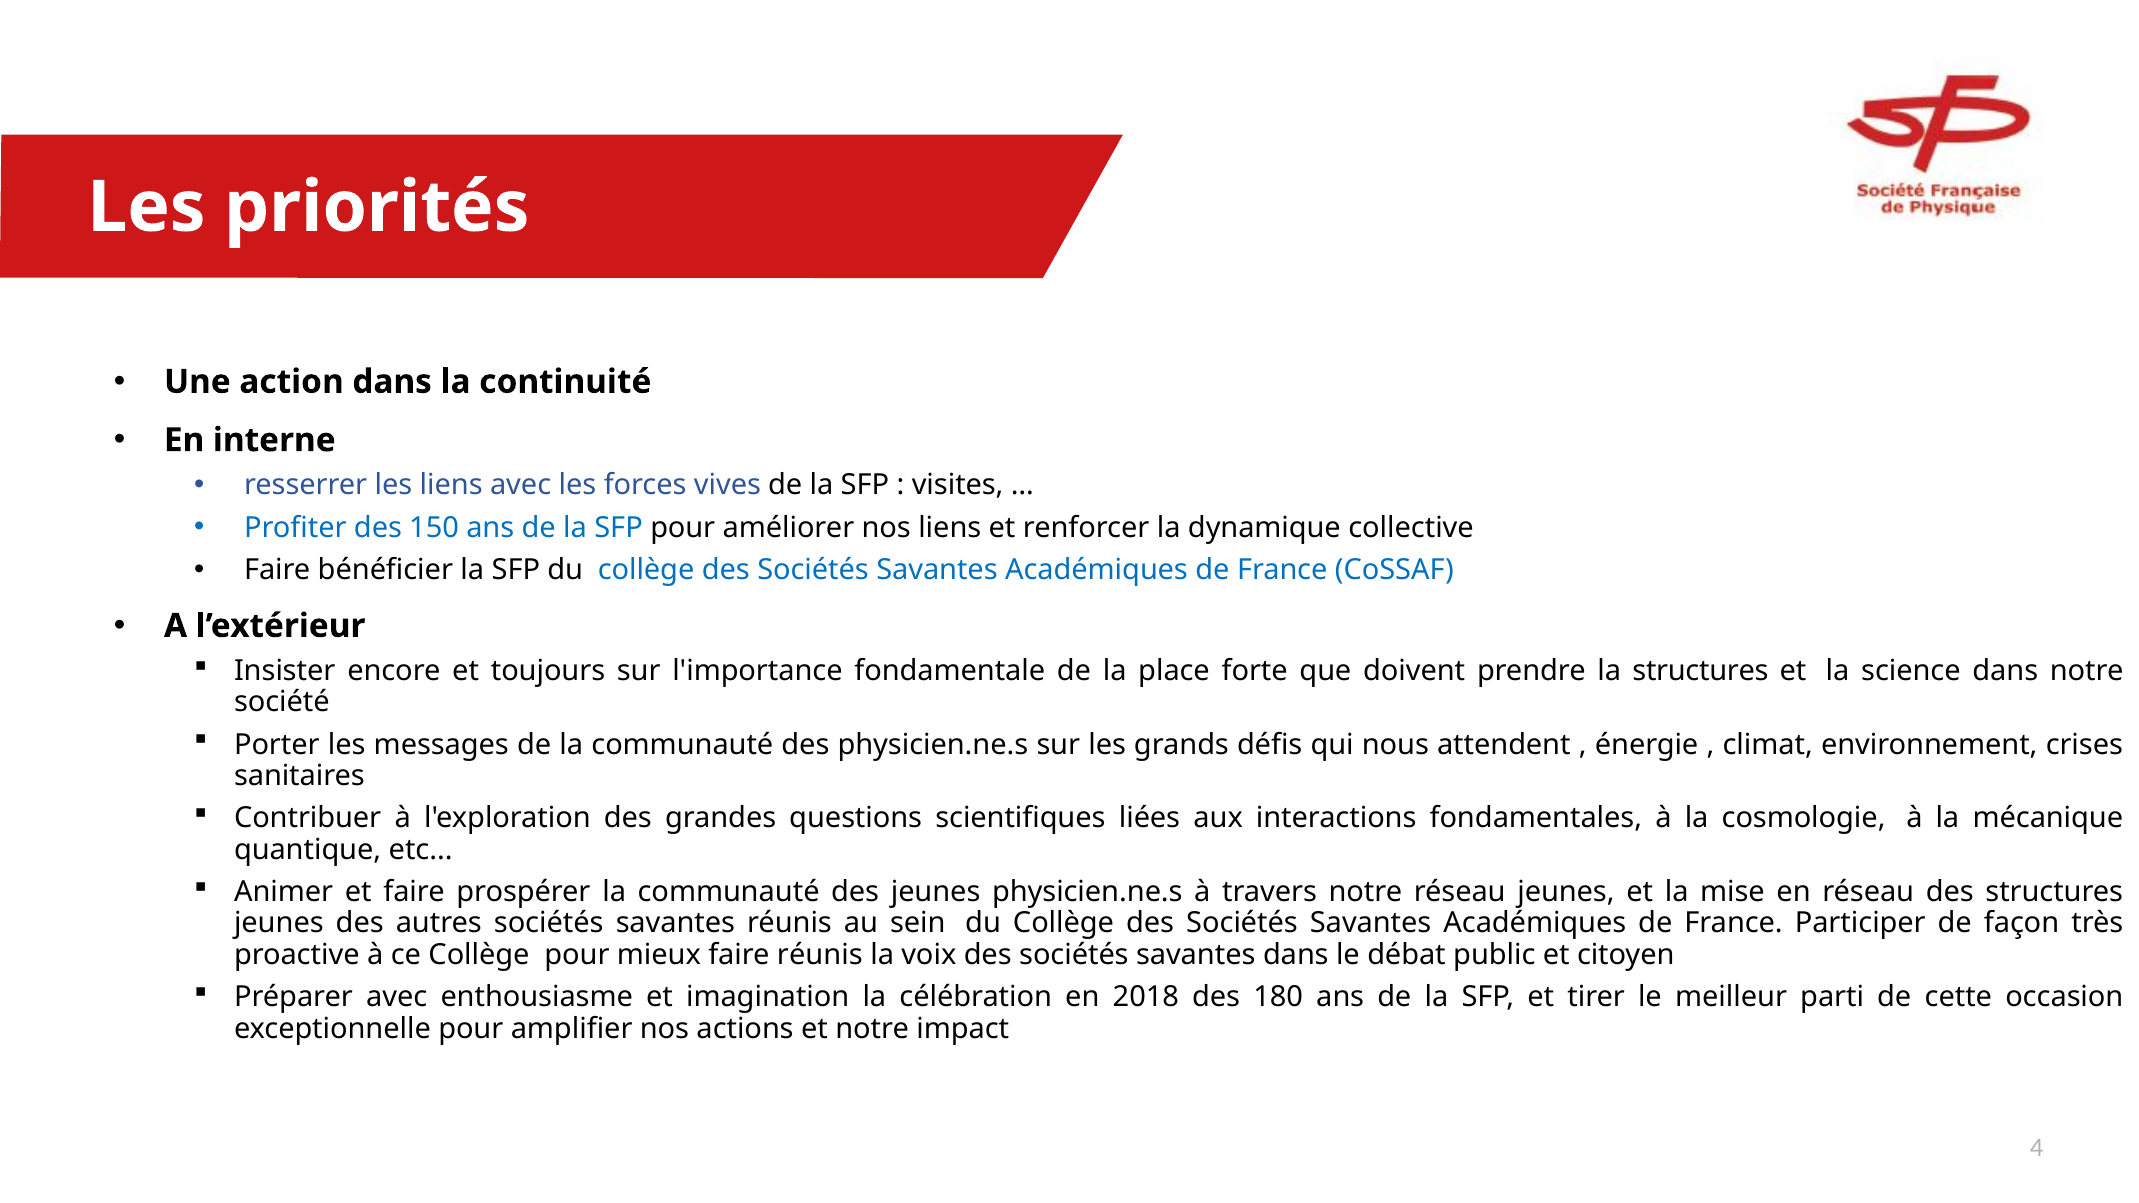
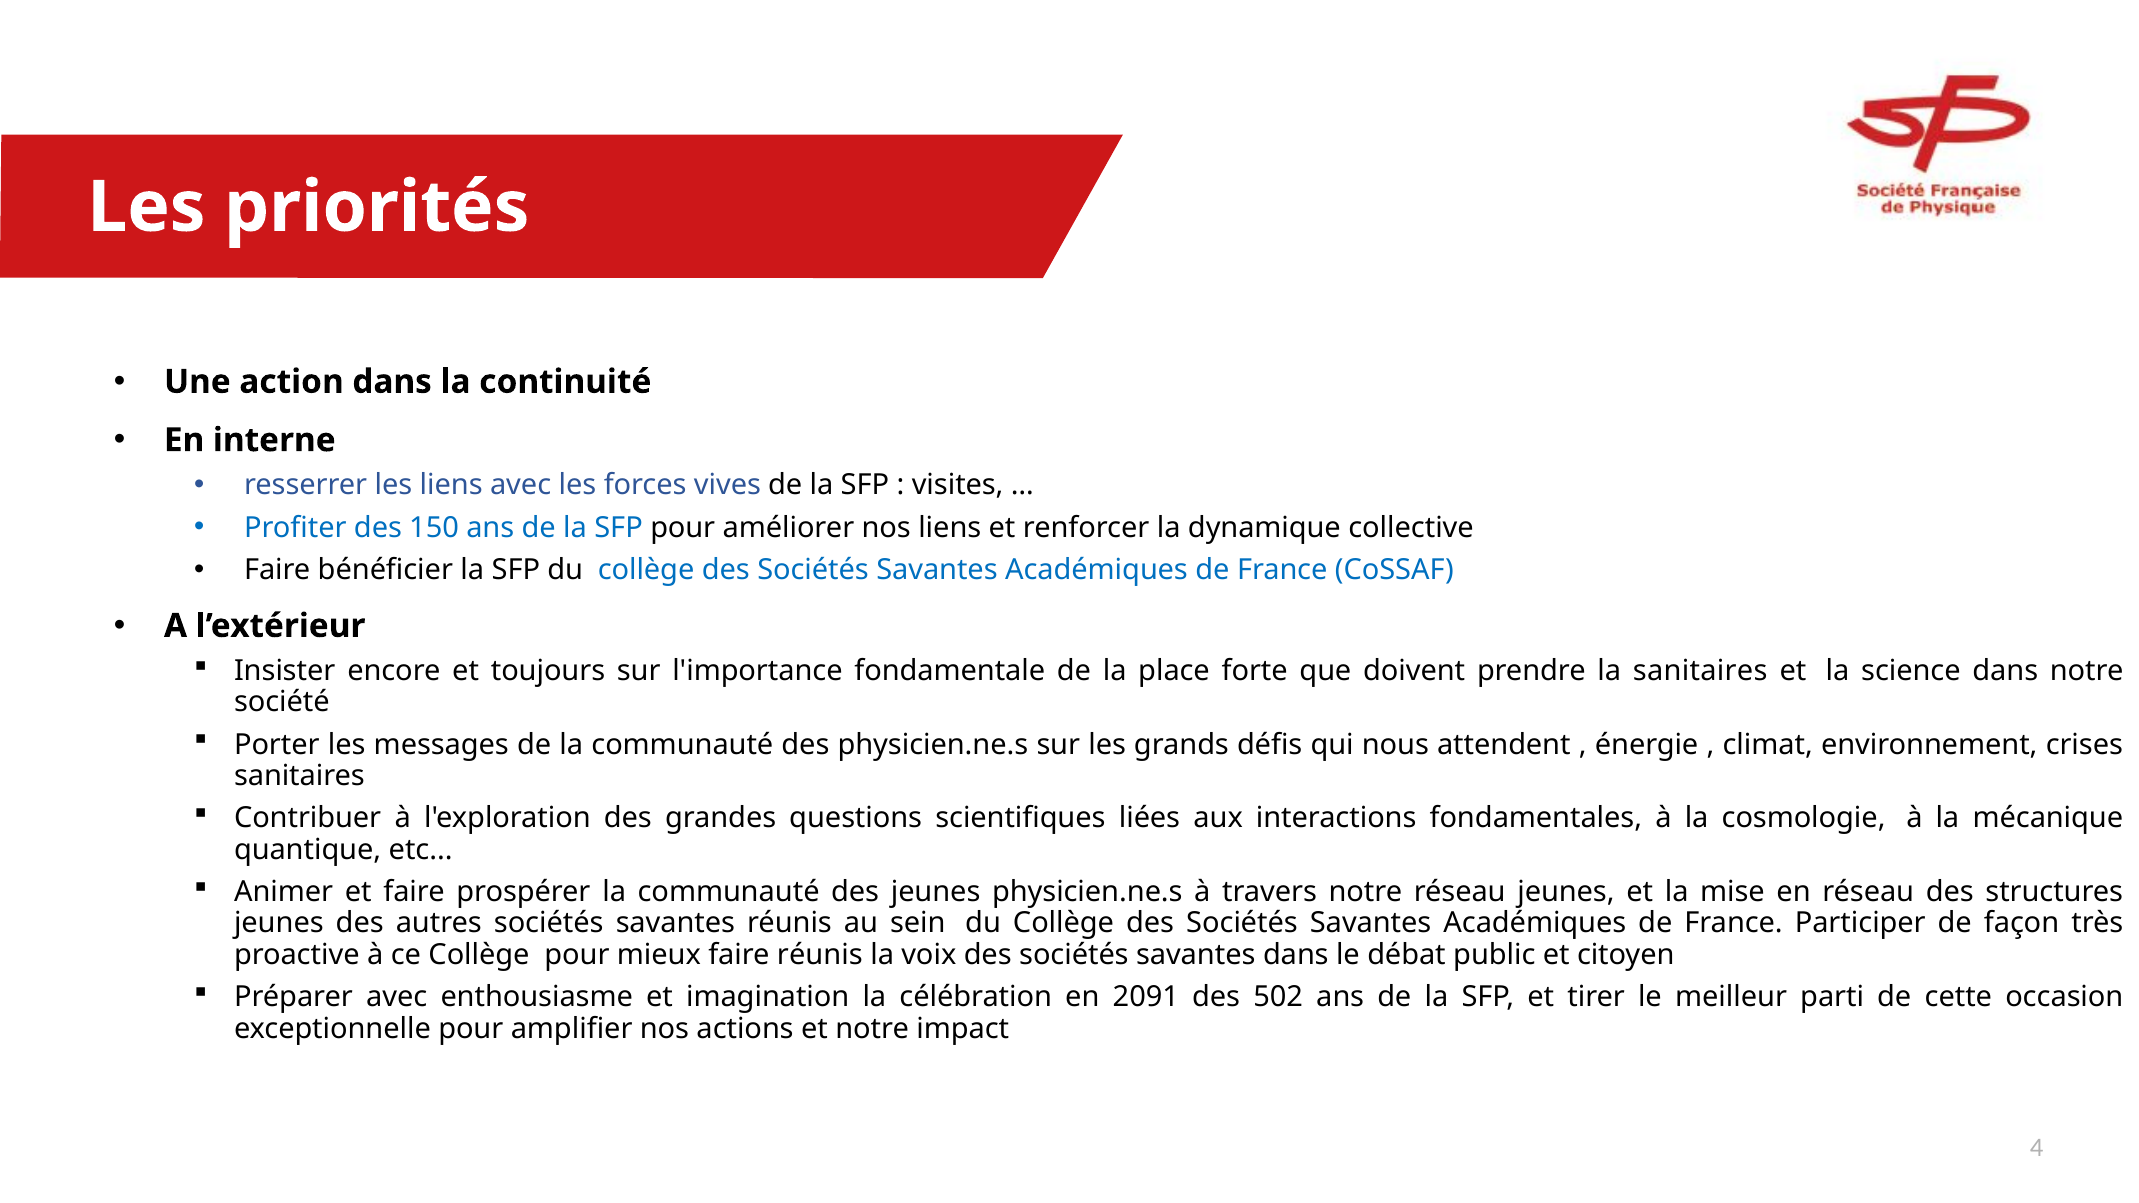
la structures: structures -> sanitaires
2018: 2018 -> 2091
180: 180 -> 502
